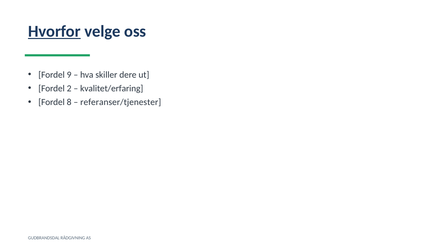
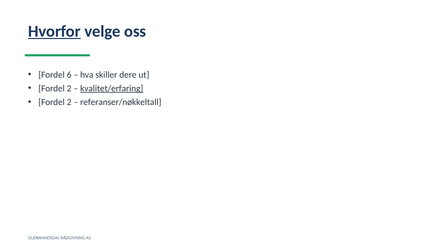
9: 9 -> 6
kvalitet/erfaring underline: none -> present
8 at (69, 102): 8 -> 2
referanser/tjenester: referanser/tjenester -> referanser/nøkkeltall
